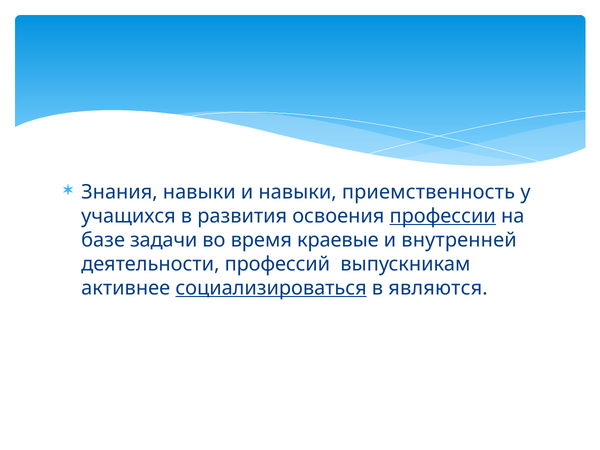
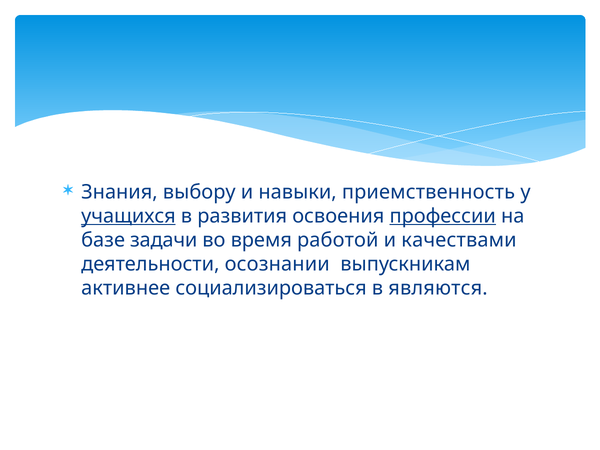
Знания навыки: навыки -> выбору
учащихся underline: none -> present
краевые: краевые -> работой
внутренней: внутренней -> качествами
профессий: профессий -> осознании
социализироваться underline: present -> none
